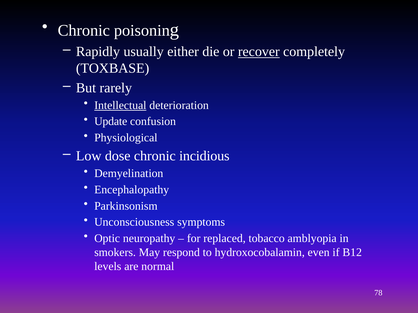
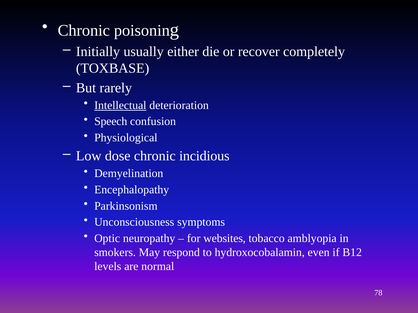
Rapidly: Rapidly -> Initially
recover underline: present -> none
Update: Update -> Speech
replaced: replaced -> websites
